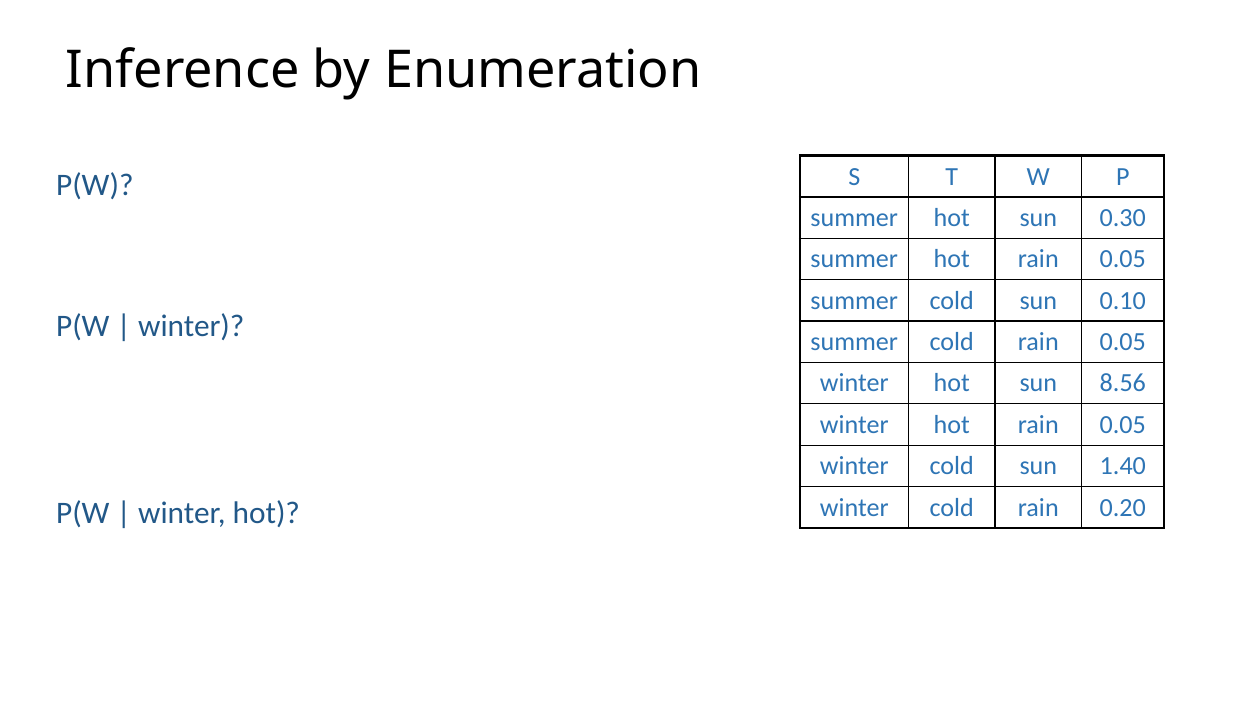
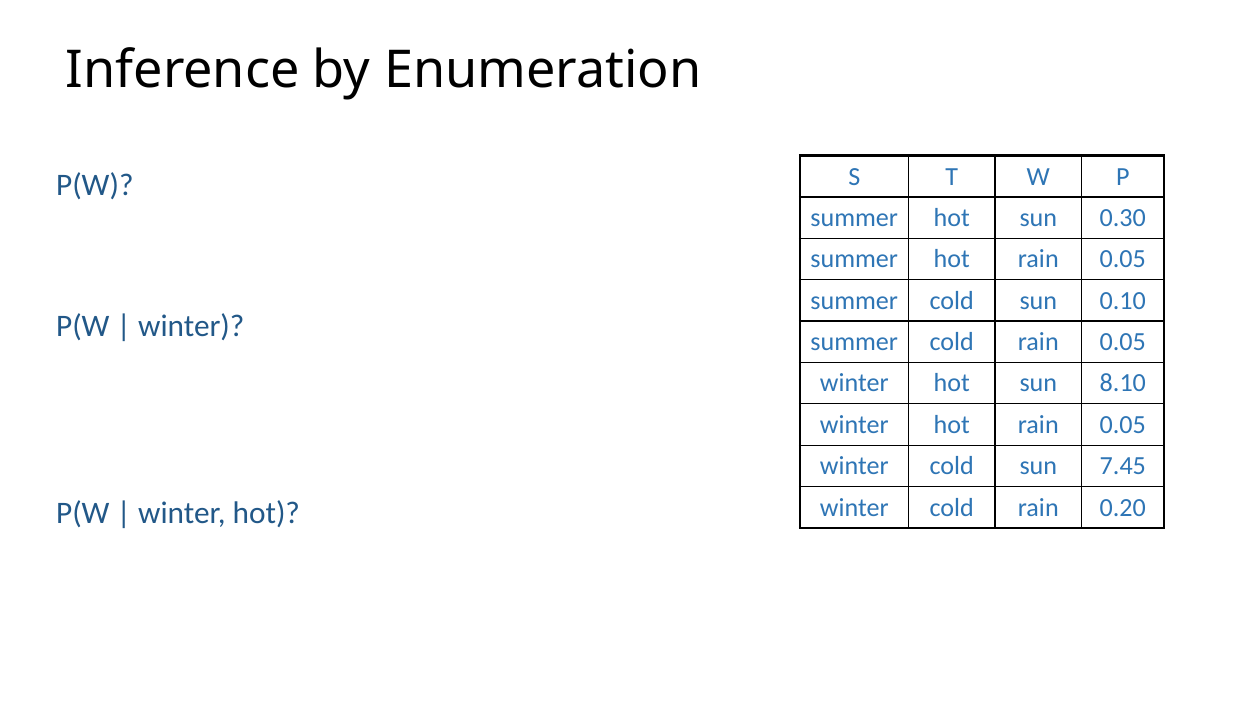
8.56: 8.56 -> 8.10
1.40: 1.40 -> 7.45
